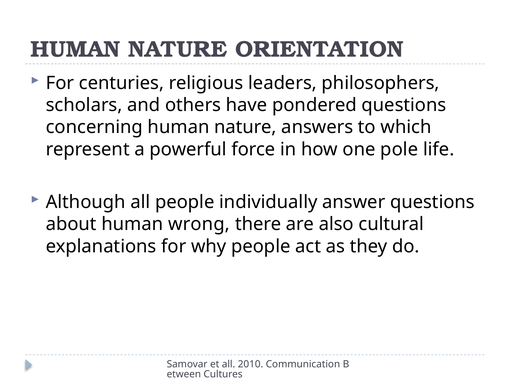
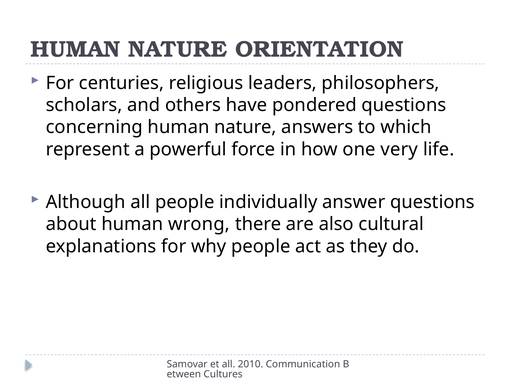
pole: pole -> very
